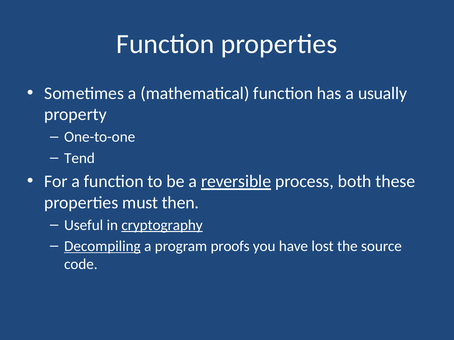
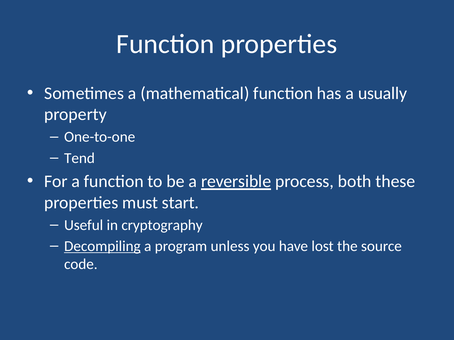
then: then -> start
cryptography underline: present -> none
proofs: proofs -> unless
